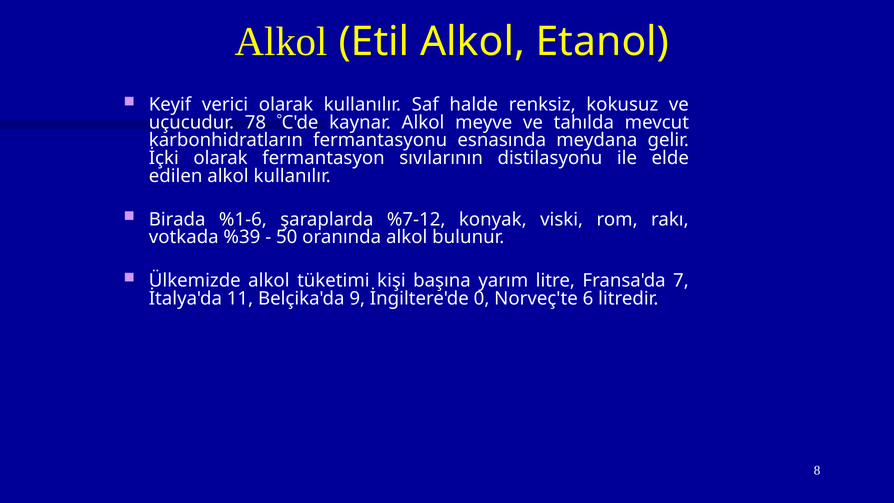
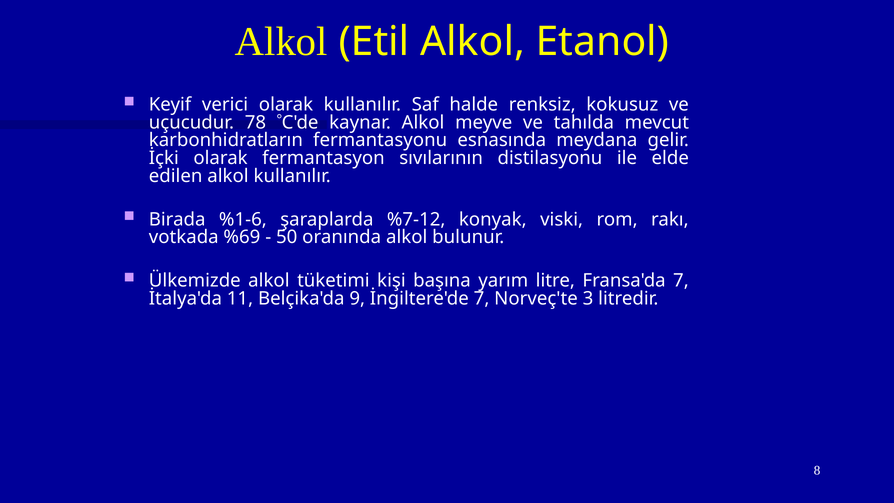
%39: %39 -> %69
İngiltere'de 0: 0 -> 7
6: 6 -> 3
